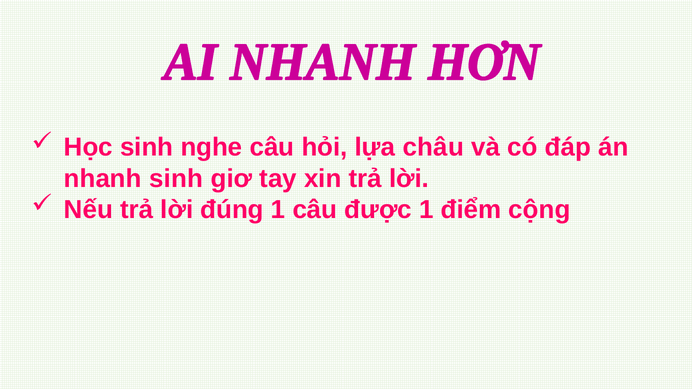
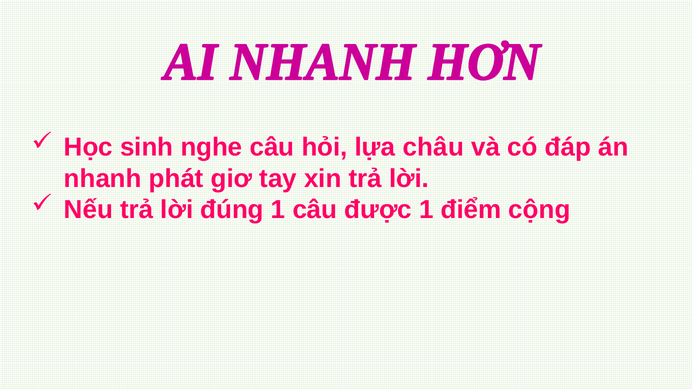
nhanh sinh: sinh -> phát
